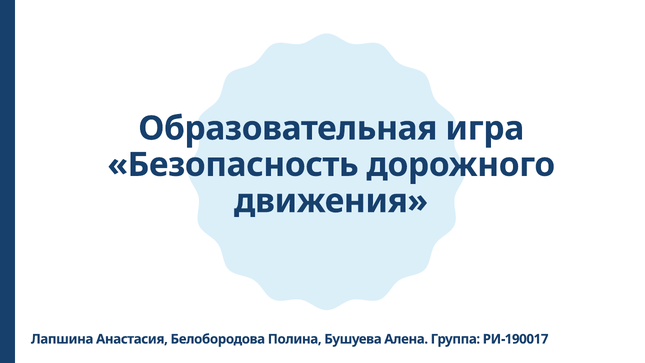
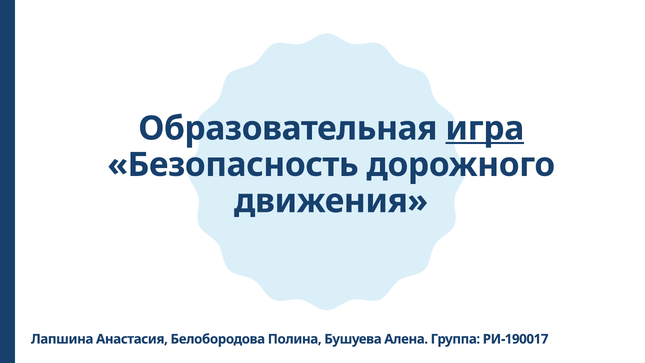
игра underline: none -> present
